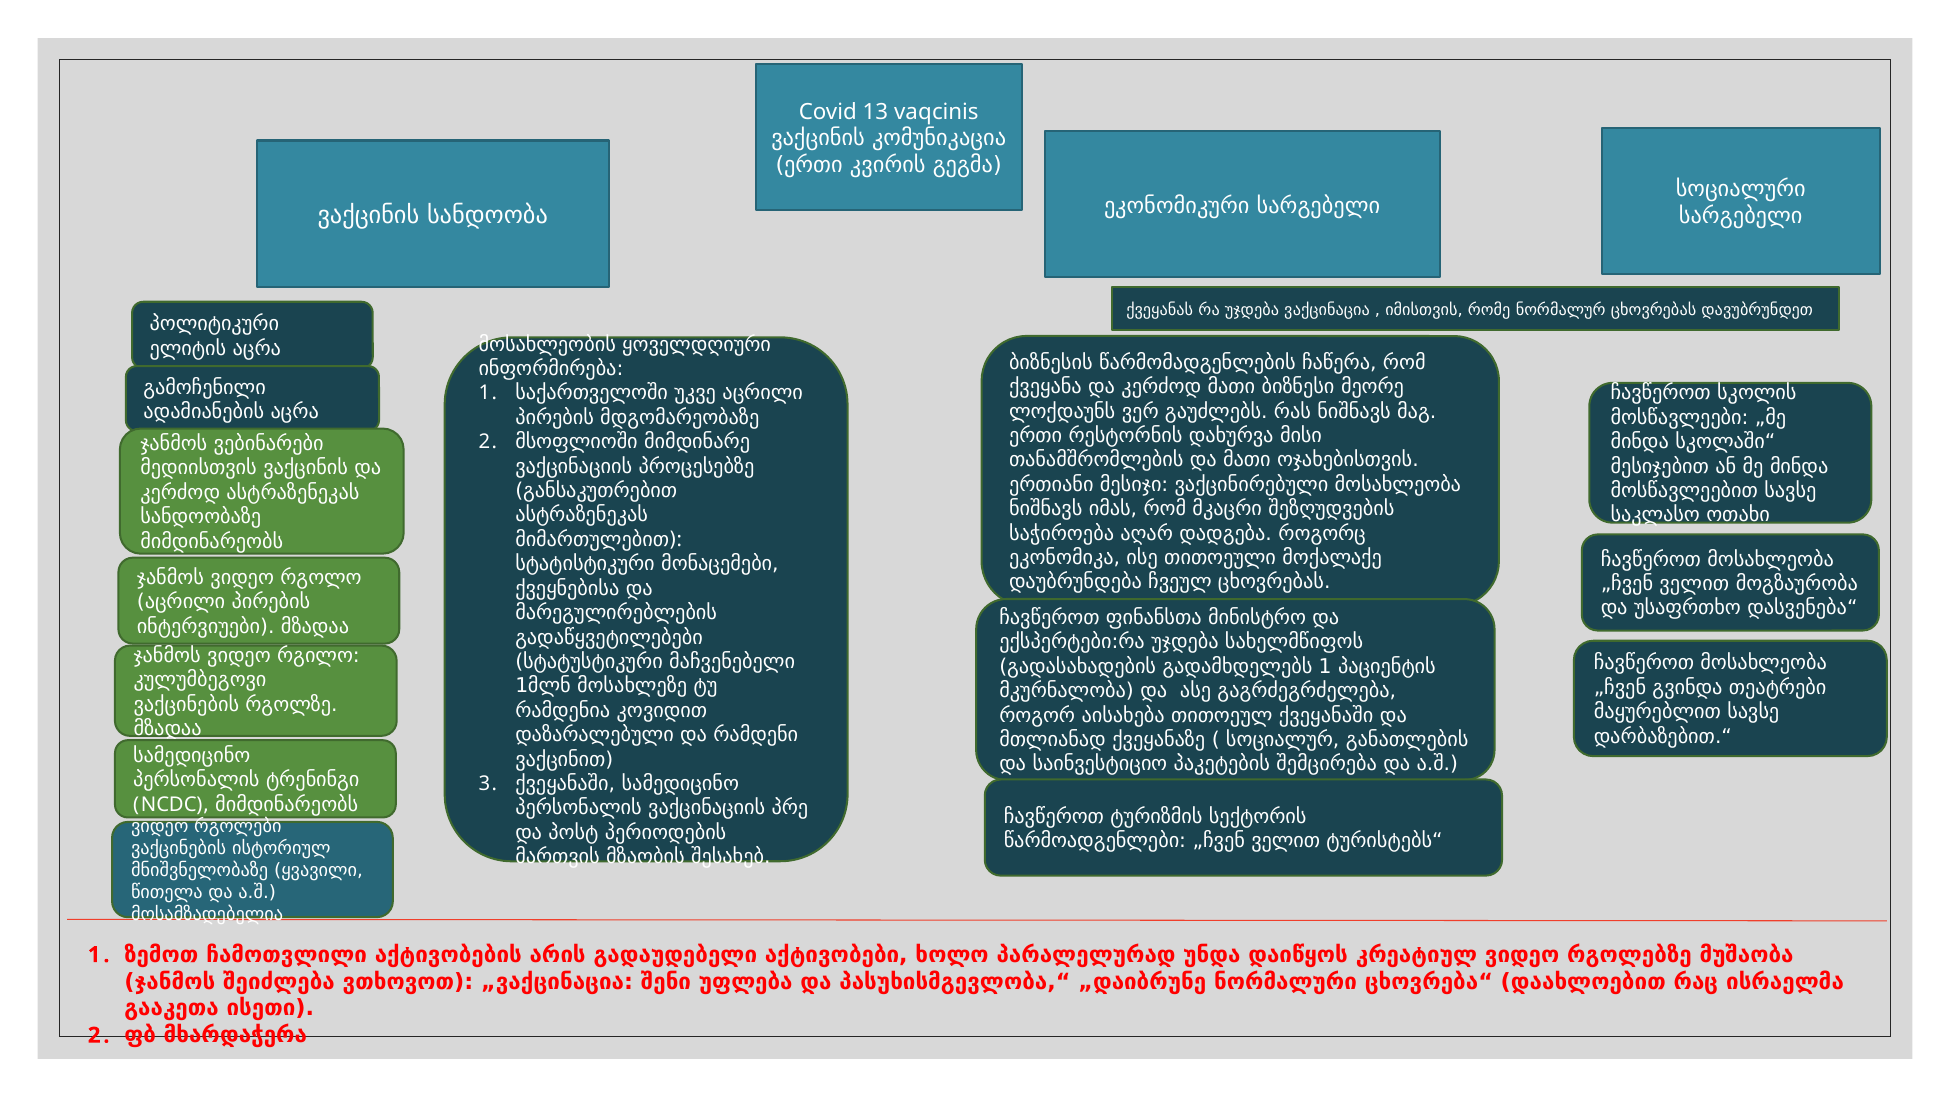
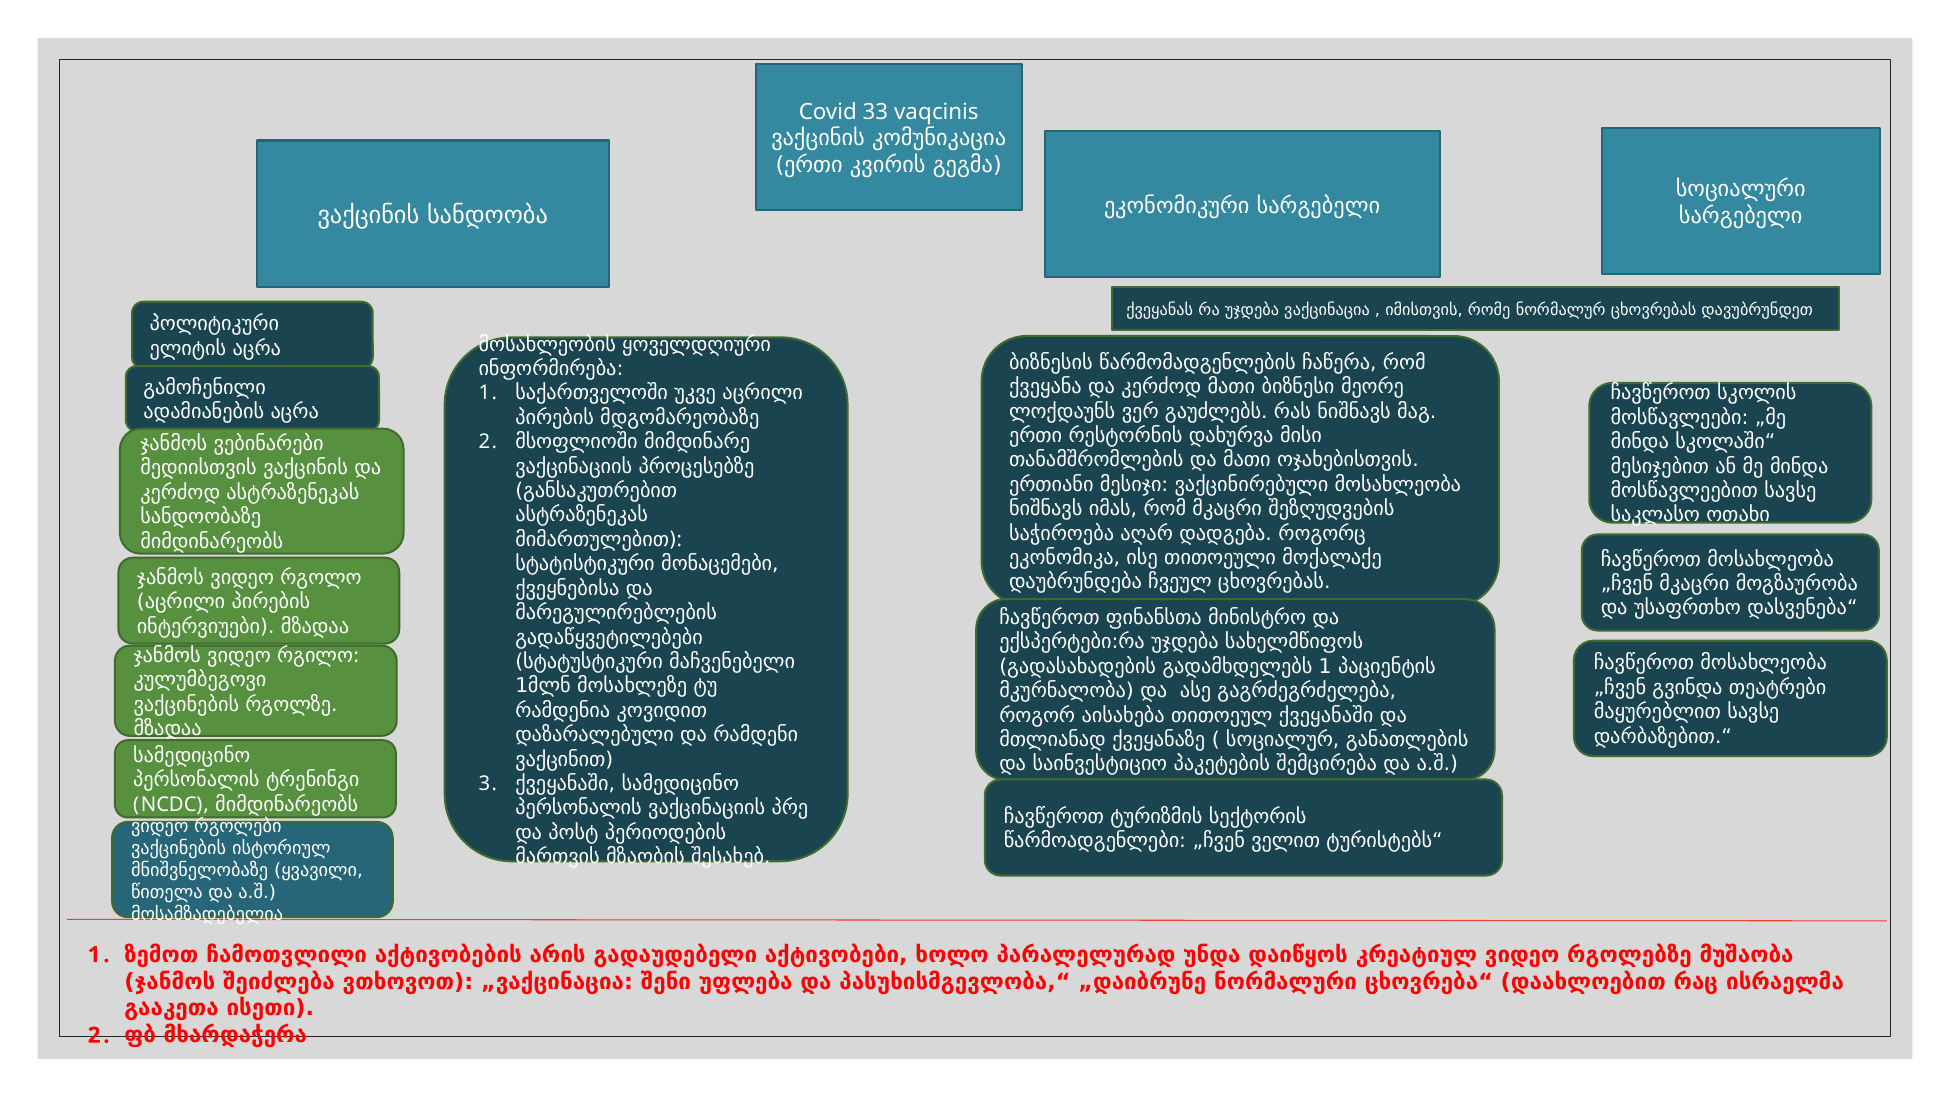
13: 13 -> 33
ველით at (1694, 584): ველით -> მკაცრი
